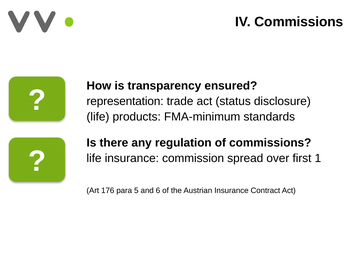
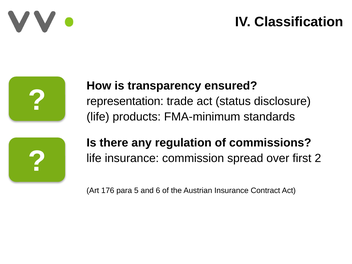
IV Commissions: Commissions -> Classification
1: 1 -> 2
